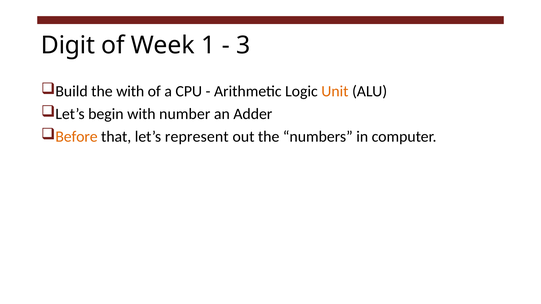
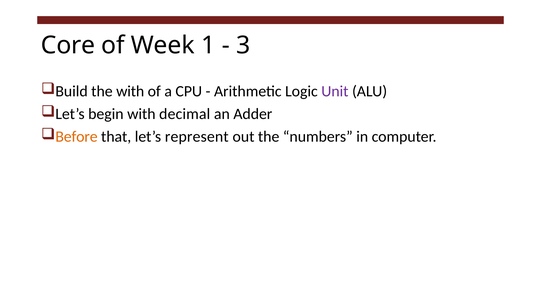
Digit: Digit -> Core
Unit colour: orange -> purple
number: number -> decimal
